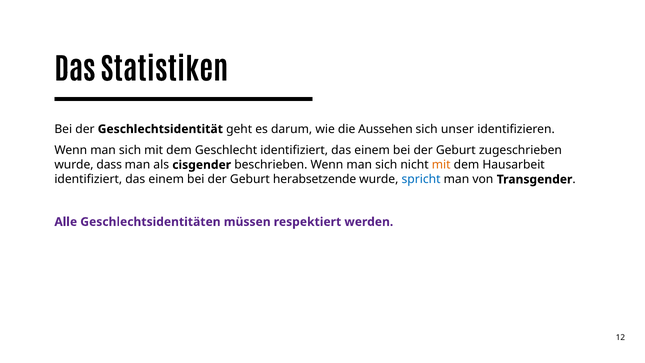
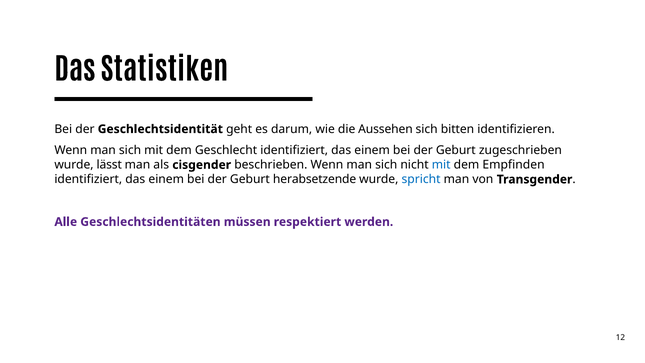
unser: unser -> bitten
dass: dass -> lässt
mit at (441, 165) colour: orange -> blue
Hausarbeit: Hausarbeit -> Empfinden
